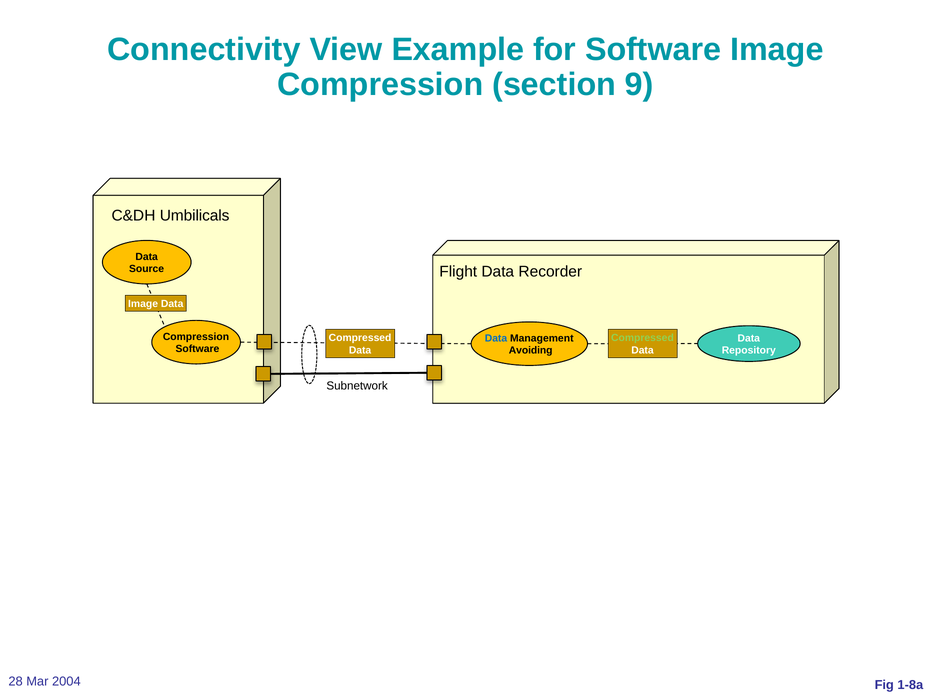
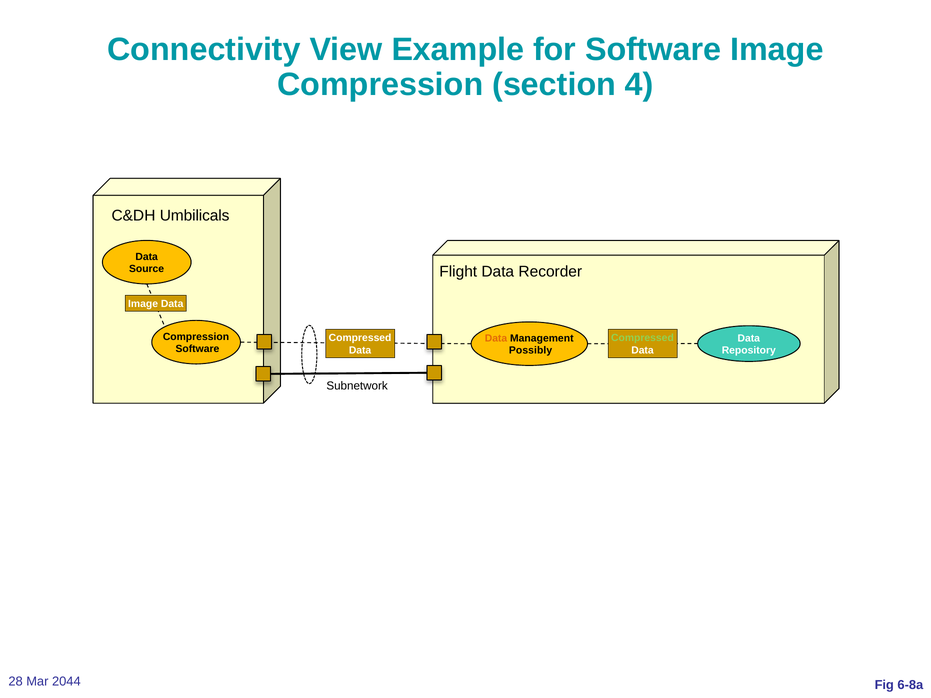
9: 9 -> 4
Data at (496, 338) colour: blue -> orange
Avoiding: Avoiding -> Possibly
2004: 2004 -> 2044
1-8a: 1-8a -> 6-8a
